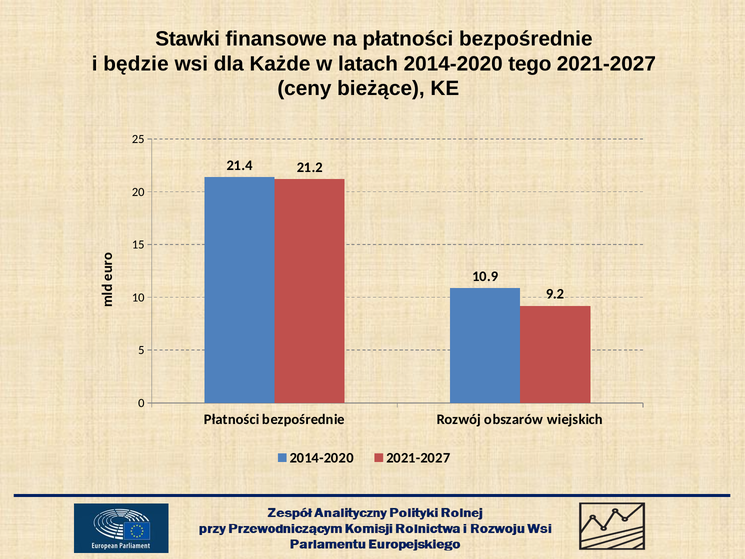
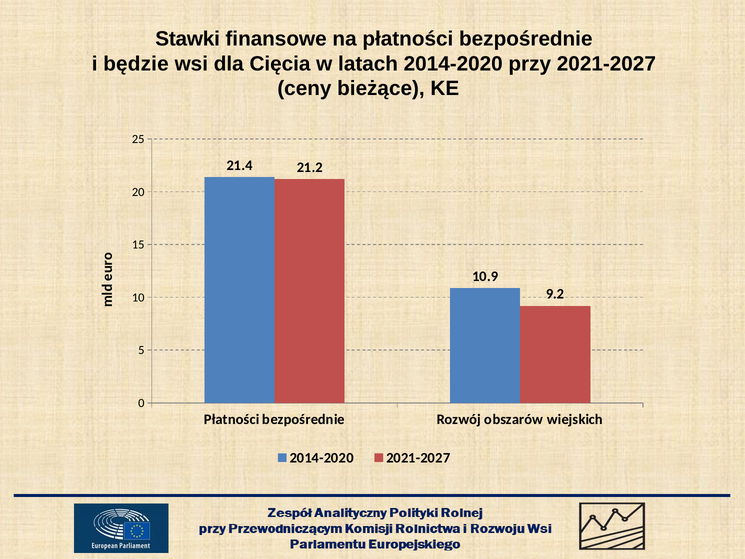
Każde: Każde -> Cięcia
tego: tego -> przy
